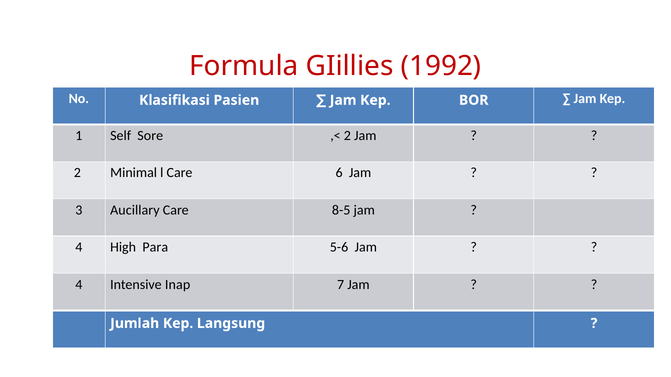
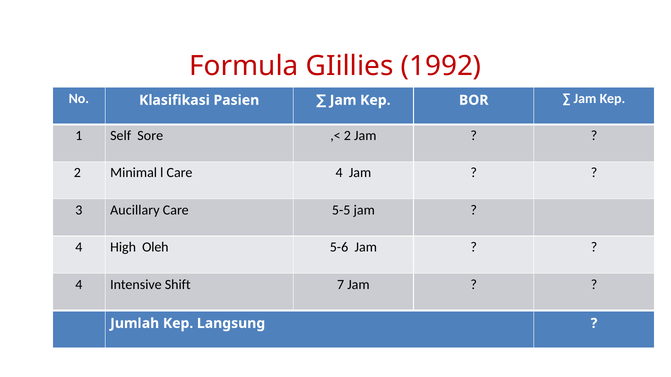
Care 6: 6 -> 4
8-5: 8-5 -> 5-5
Para: Para -> Oleh
Inap: Inap -> Shift
